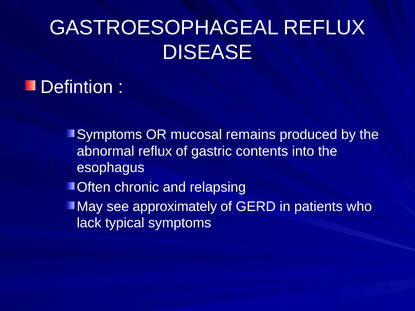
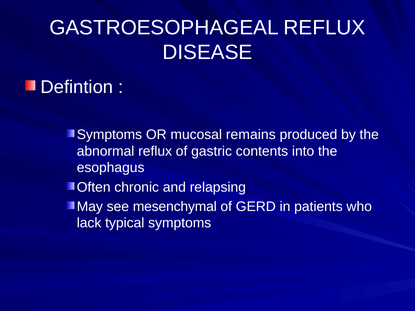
approximately: approximately -> mesenchymal
